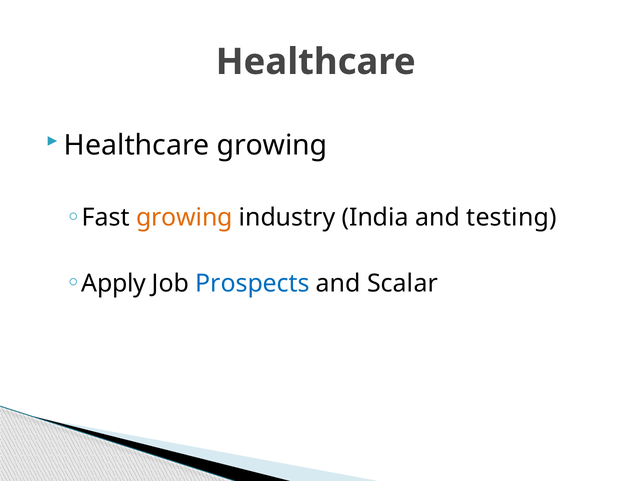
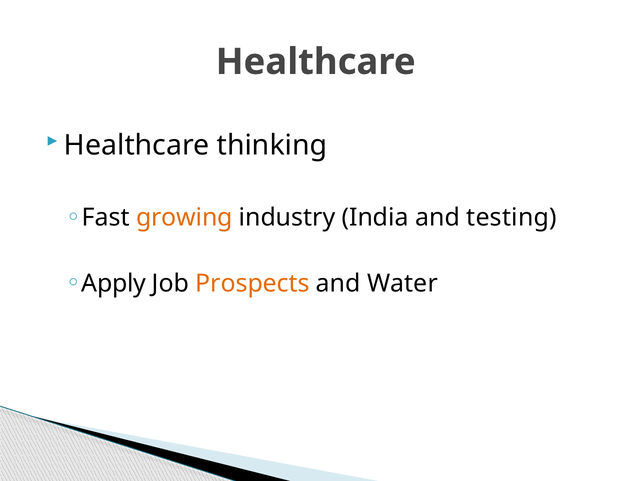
Healthcare growing: growing -> thinking
Prospects colour: blue -> orange
Scalar: Scalar -> Water
